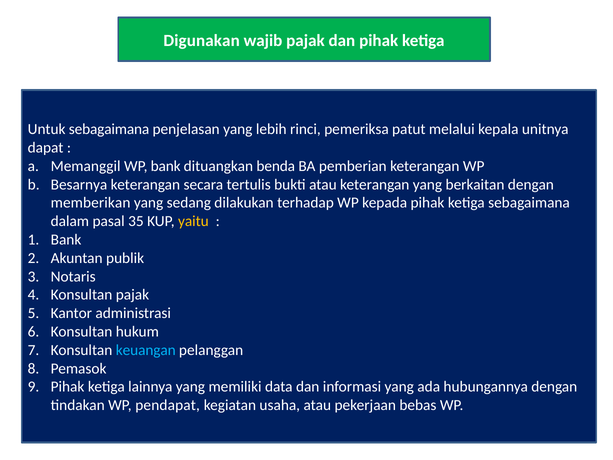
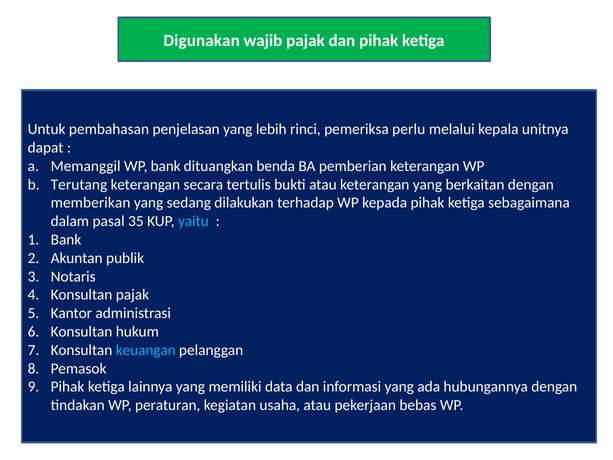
Untuk sebagaimana: sebagaimana -> pembahasan
patut: patut -> perlu
Besarnya: Besarnya -> Terutang
yaitu colour: yellow -> light blue
pendapat: pendapat -> peraturan
